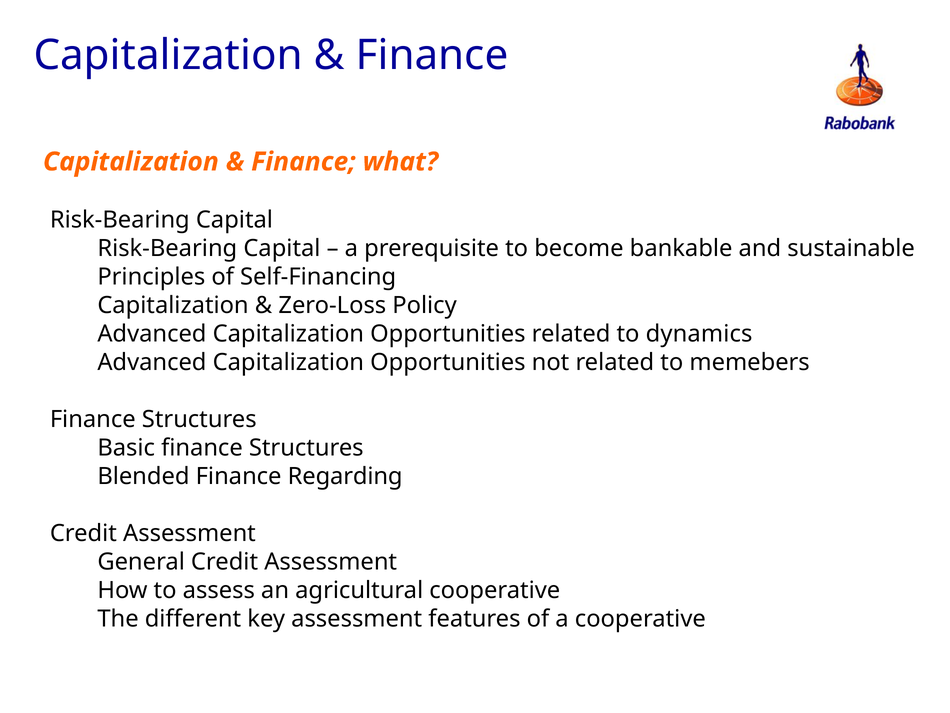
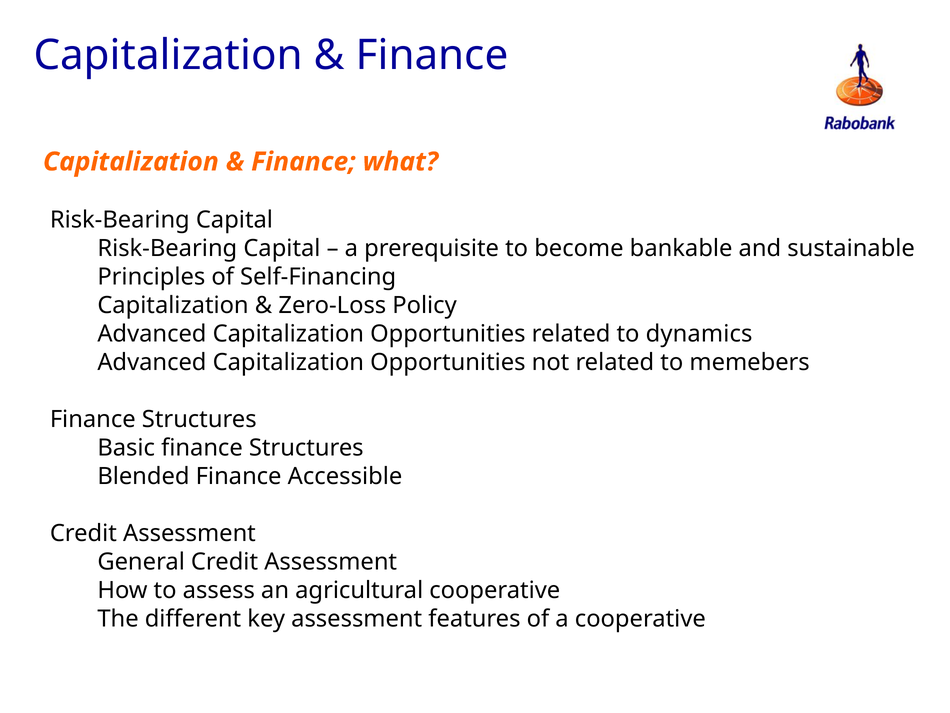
Regarding: Regarding -> Accessible
